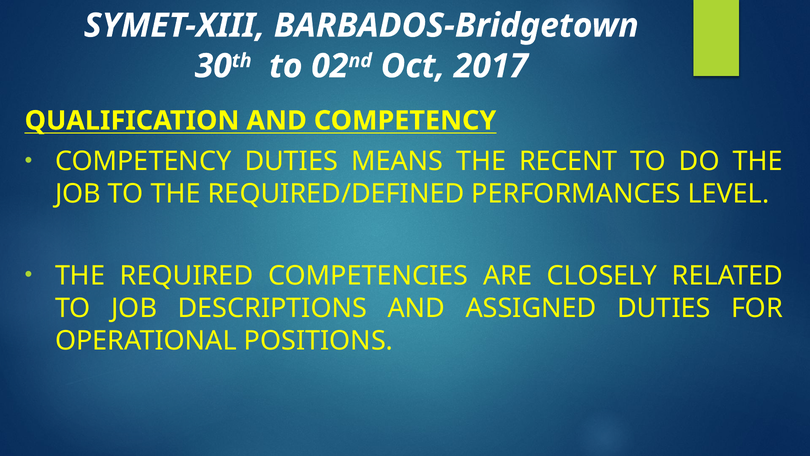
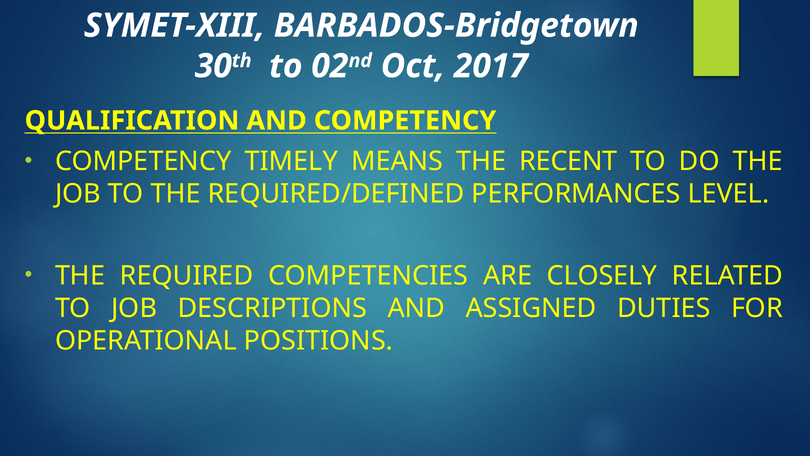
COMPETENCY DUTIES: DUTIES -> TIMELY
